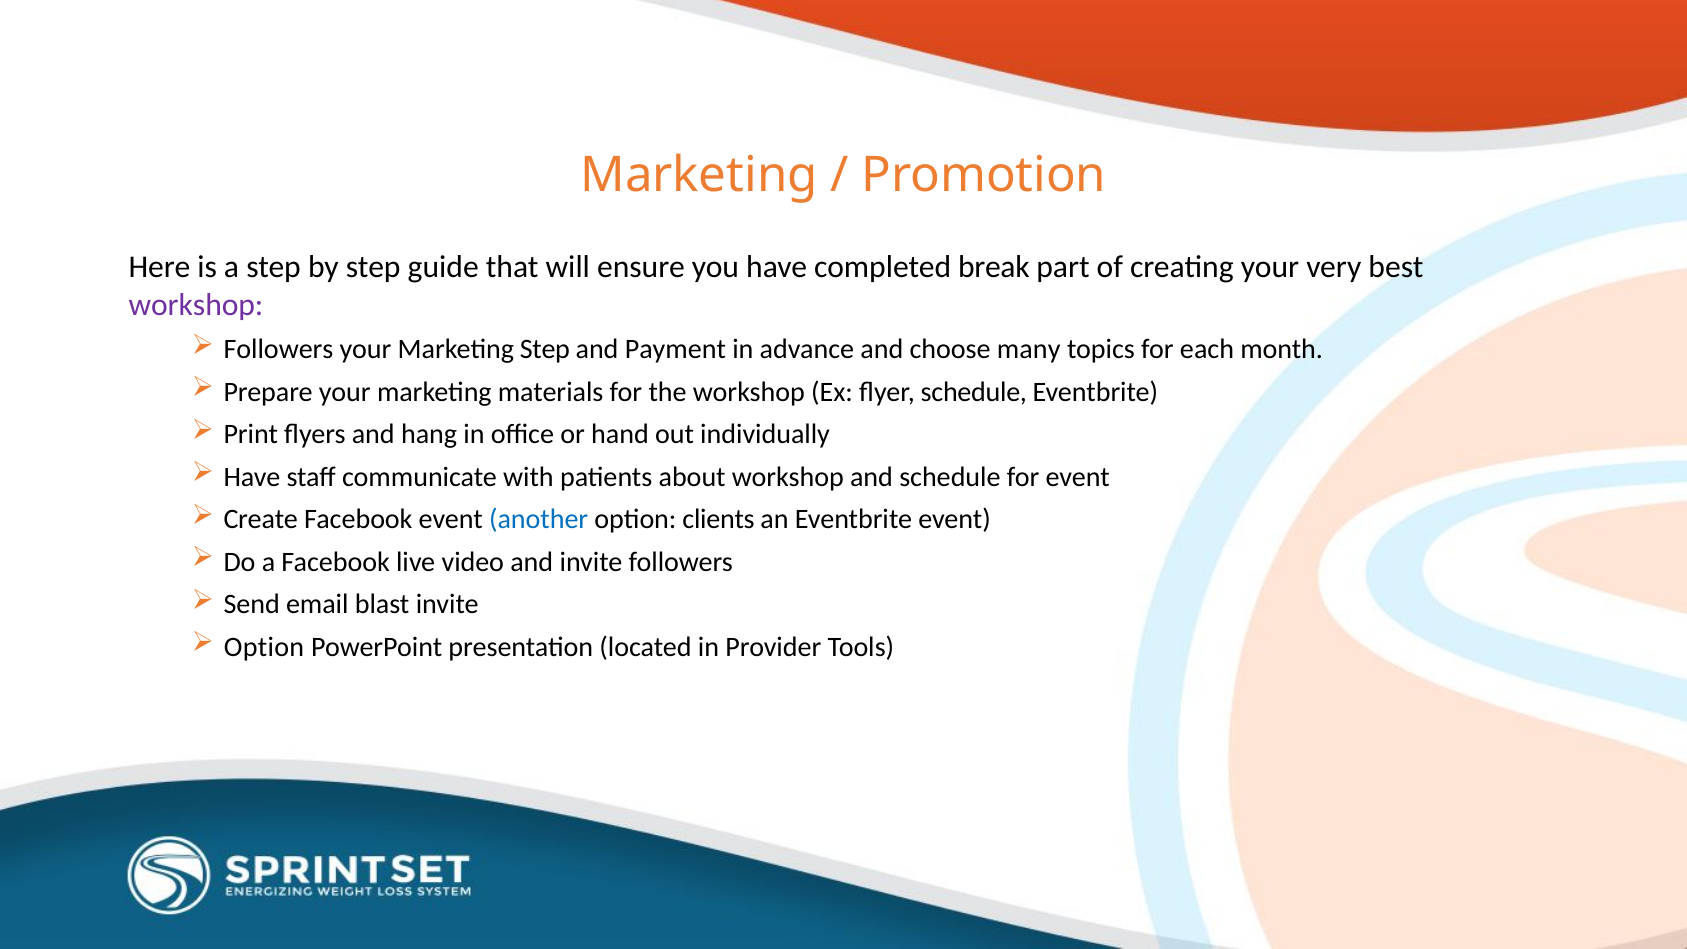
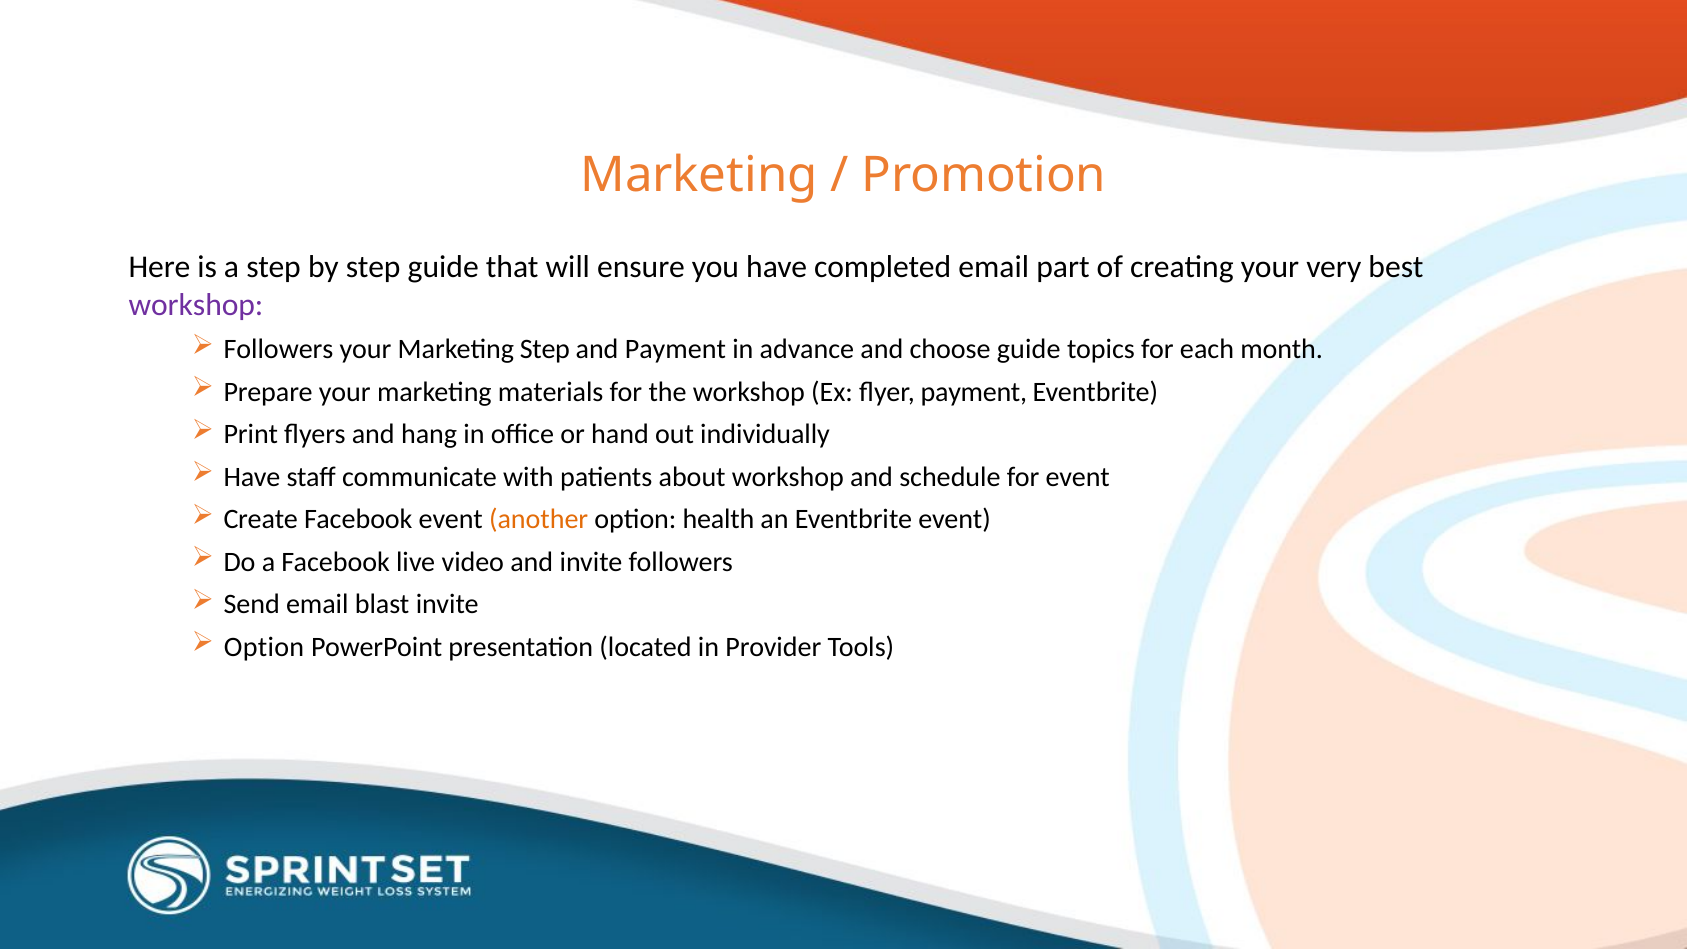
completed break: break -> email
choose many: many -> guide
flyer schedule: schedule -> payment
another colour: blue -> orange
clients: clients -> health
